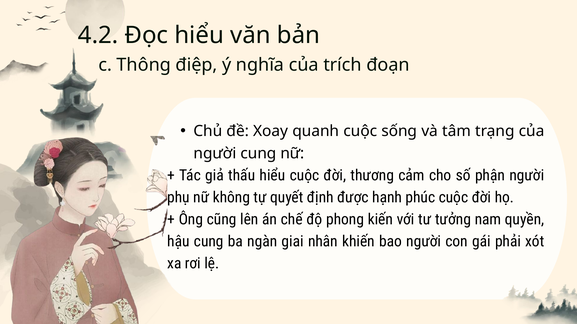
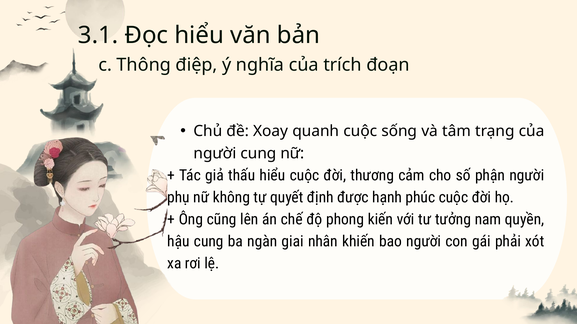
4.2: 4.2 -> 3.1
